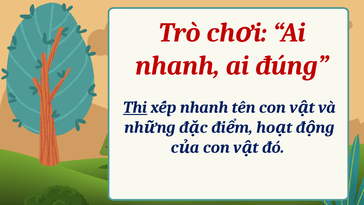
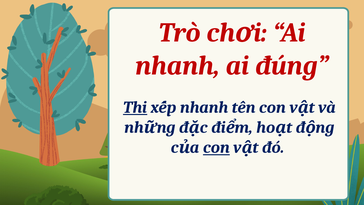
con at (216, 147) underline: none -> present
